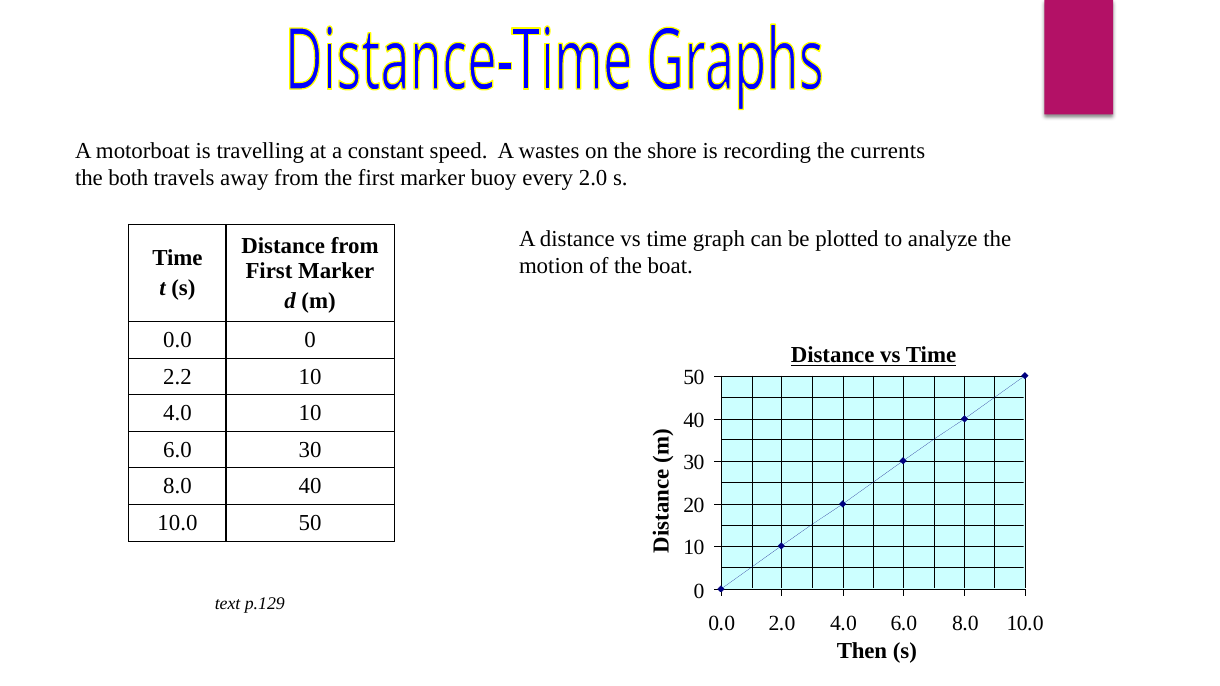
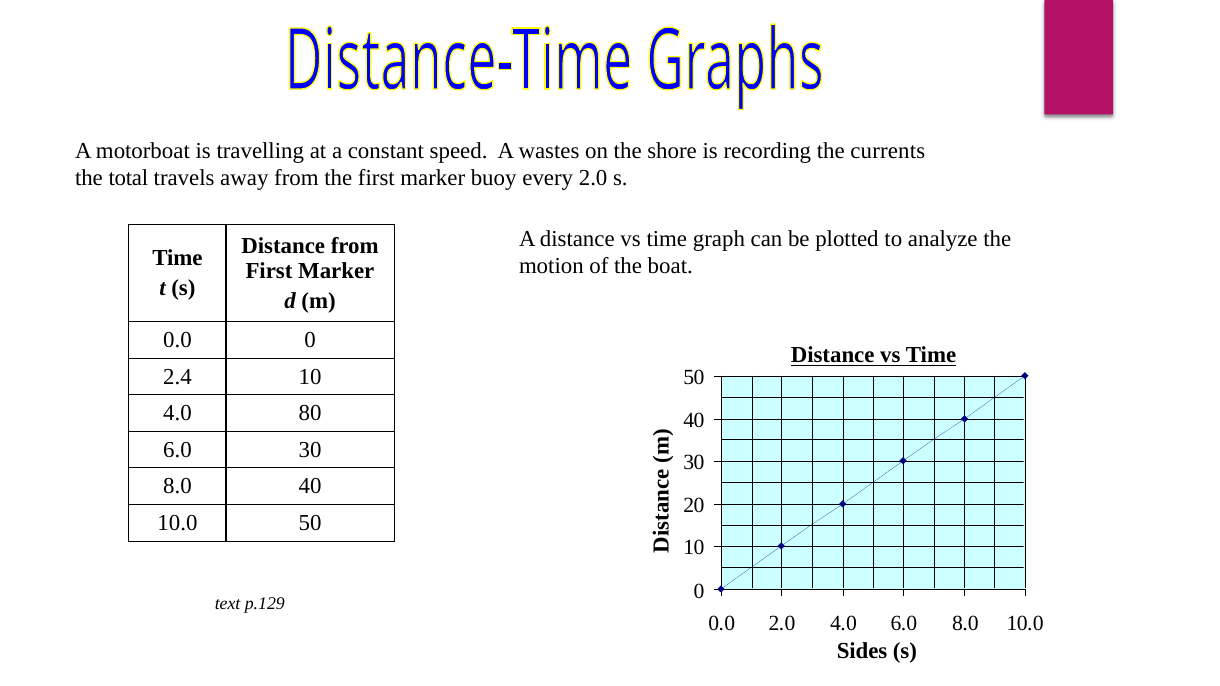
both: both -> total
2.2: 2.2 -> 2.4
4.0 10: 10 -> 80
Then: Then -> Sides
